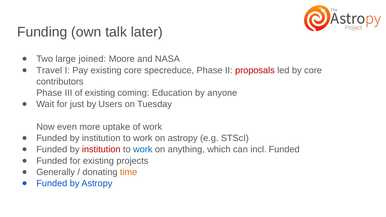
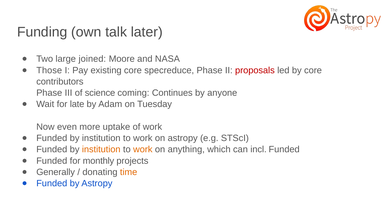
Travel: Travel -> Those
of existing: existing -> science
Education: Education -> Continues
just: just -> late
Users: Users -> Adam
institution at (101, 150) colour: red -> orange
work at (143, 150) colour: blue -> orange
for existing: existing -> monthly
